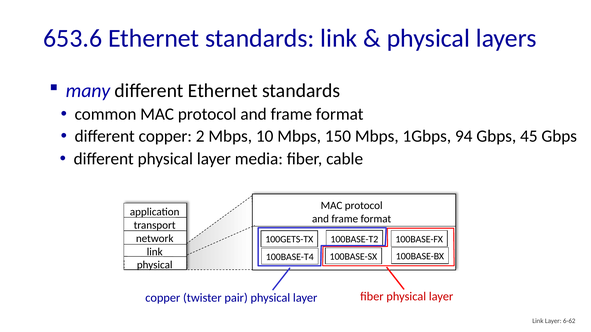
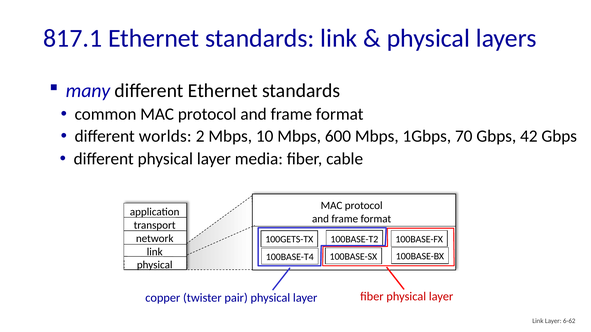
653.6: 653.6 -> 817.1
different copper: copper -> worlds
150: 150 -> 600
94: 94 -> 70
45: 45 -> 42
